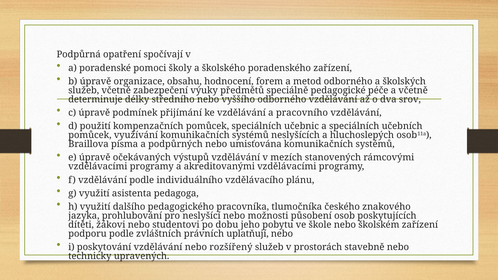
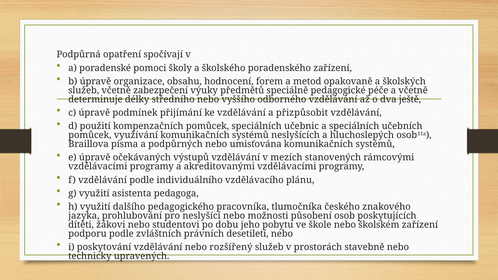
metod odborného: odborného -> opakovaně
srov: srov -> ještě
pracovního: pracovního -> přizpůsobit
uplatňují: uplatňují -> desetiletí
